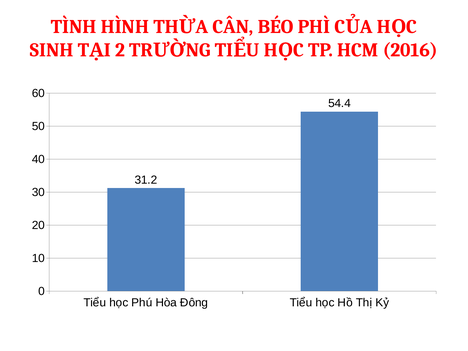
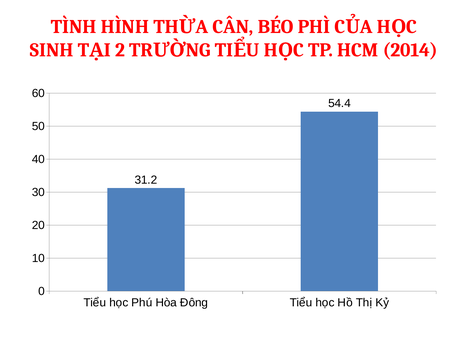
2016: 2016 -> 2014
